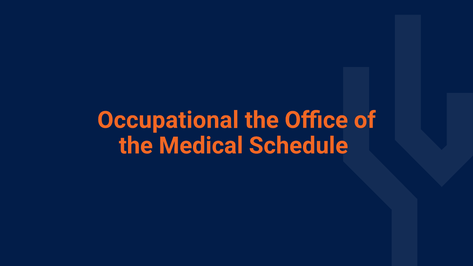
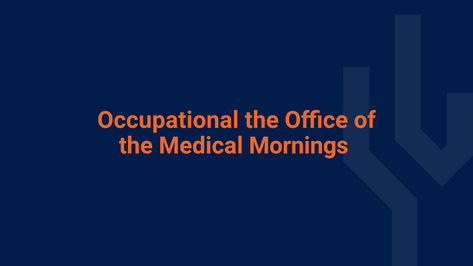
Schedule: Schedule -> Mornings
